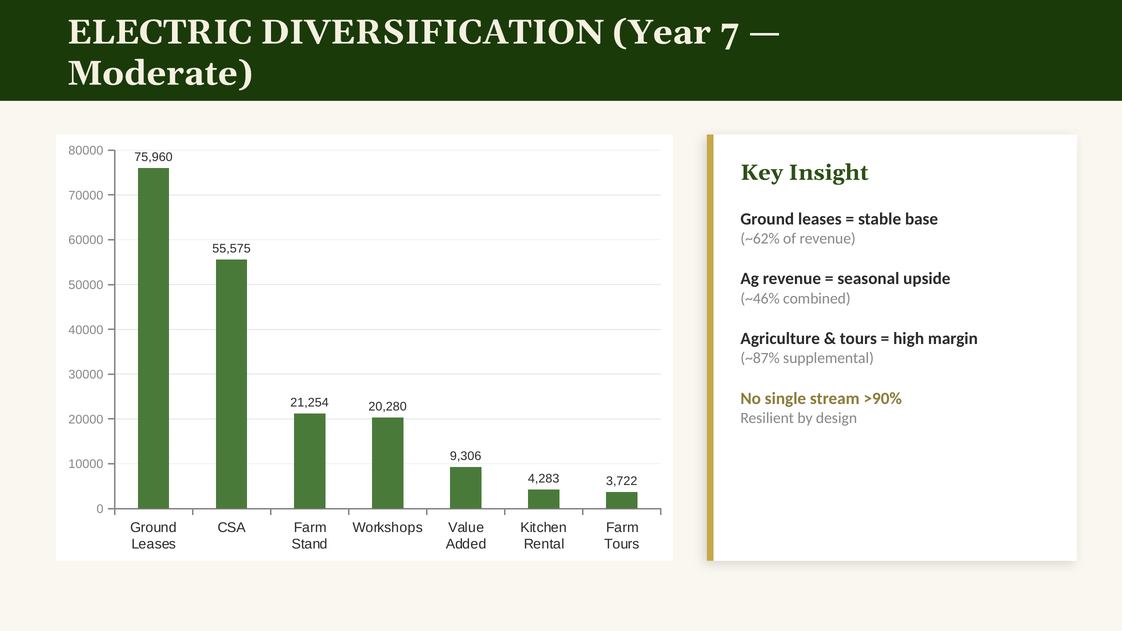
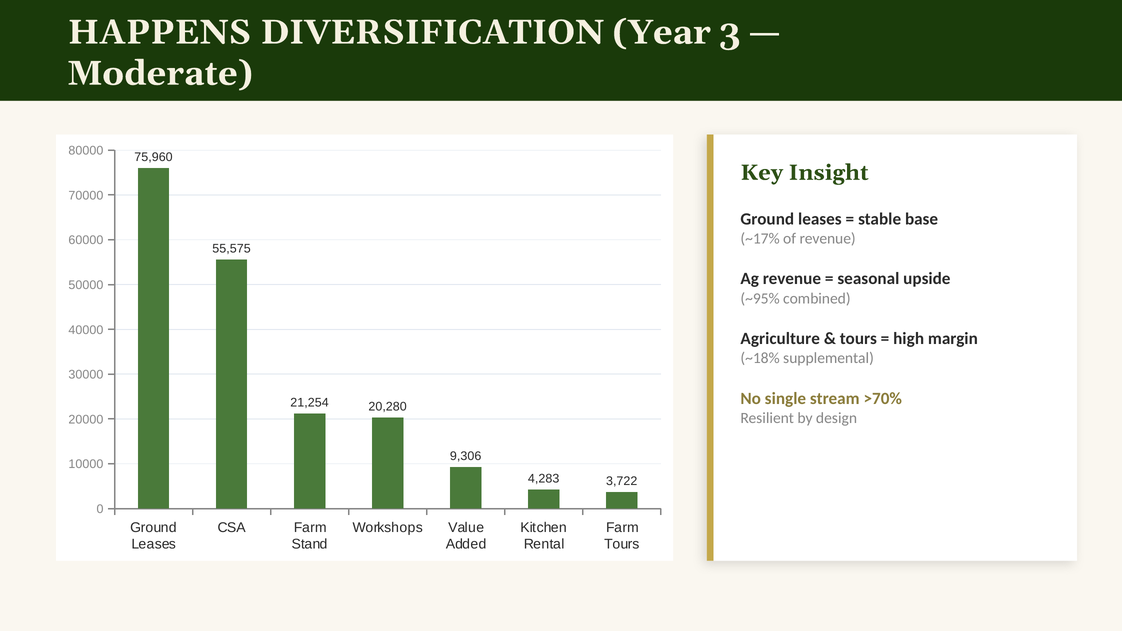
ELECTRIC: ELECTRIC -> HAPPENS
7: 7 -> 3
~62%: ~62% -> ~17%
~46%: ~46% -> ~95%
~87%: ~87% -> ~18%
>90%: >90% -> >70%
